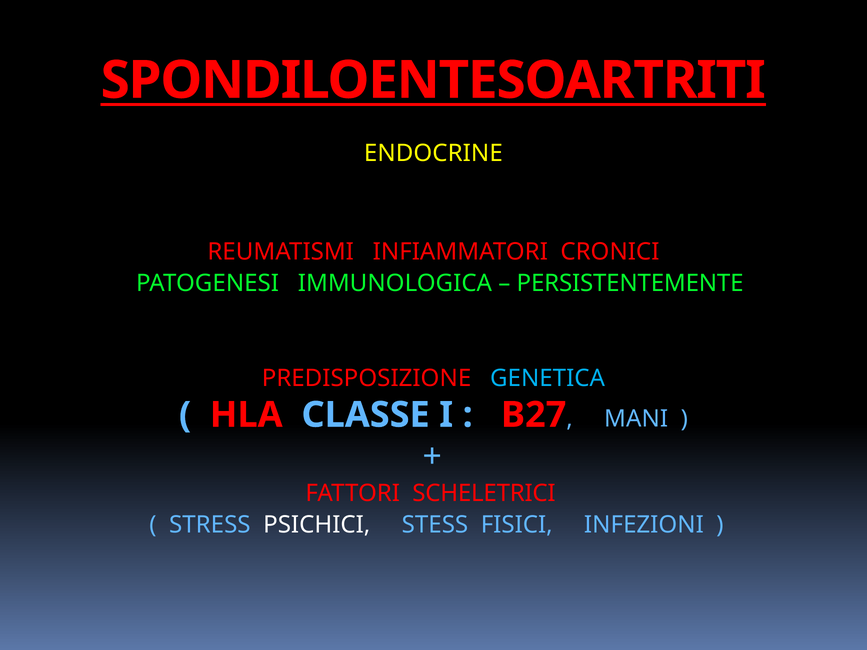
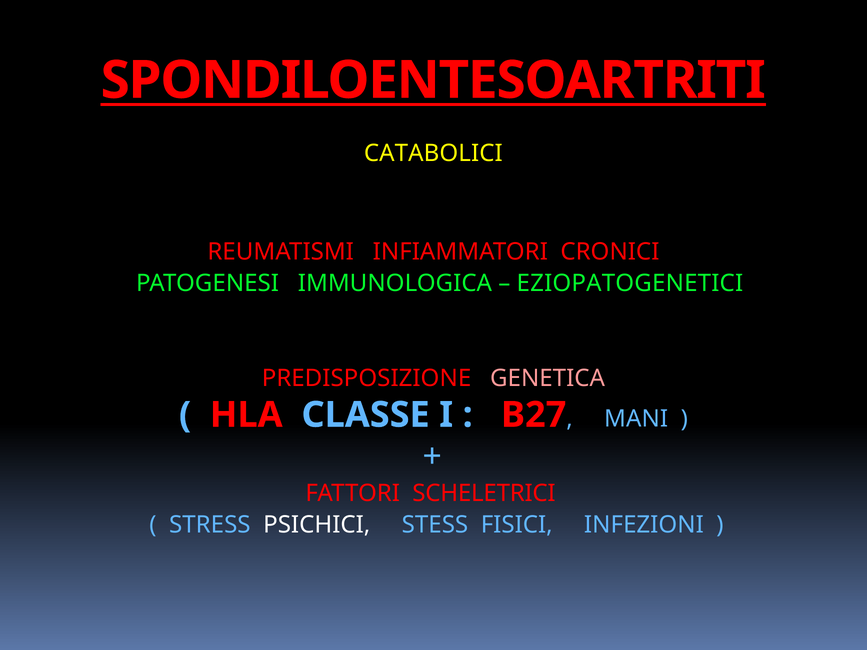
ENDOCRINE: ENDOCRINE -> CATABOLICI
PERSISTENTEMENTE: PERSISTENTEMENTE -> EZIOPATOGENETICI
GENETICA colour: light blue -> pink
